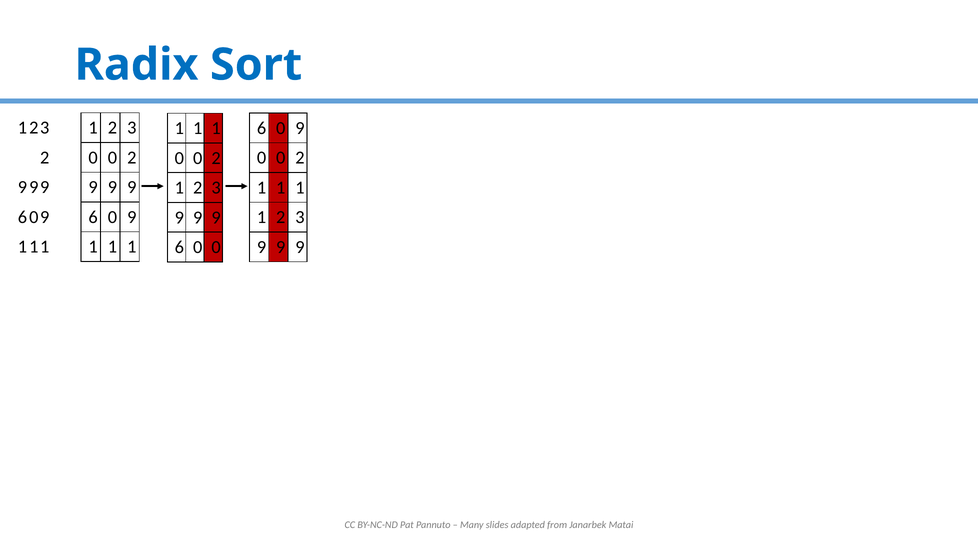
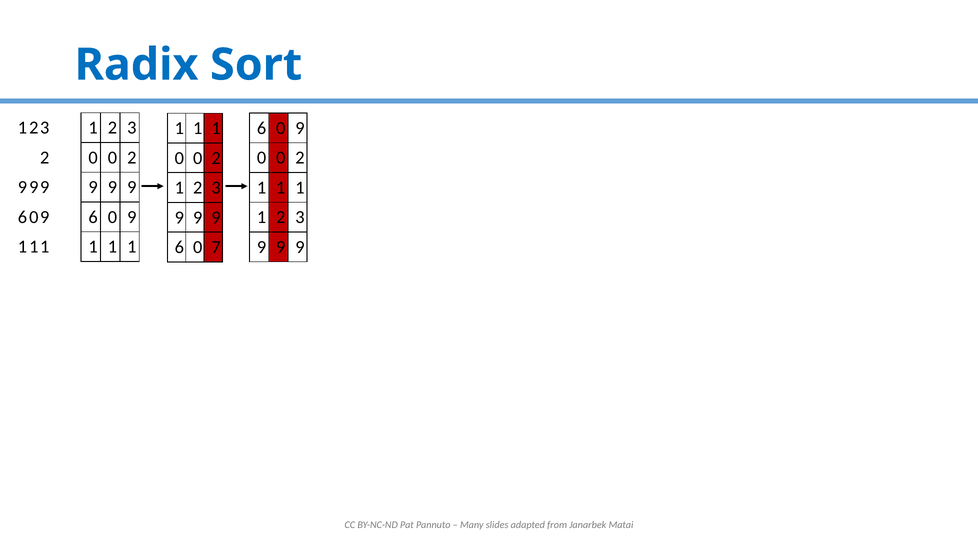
6 0 0: 0 -> 7
